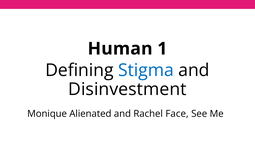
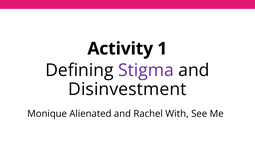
Human: Human -> Activity
Stigma colour: blue -> purple
Face: Face -> With
